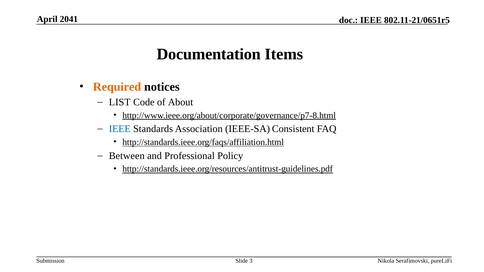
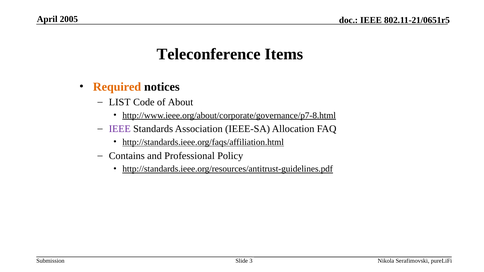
2041: 2041 -> 2005
Documentation: Documentation -> Teleconference
IEEE at (120, 129) colour: blue -> purple
Consistent: Consistent -> Allocation
Between: Between -> Contains
